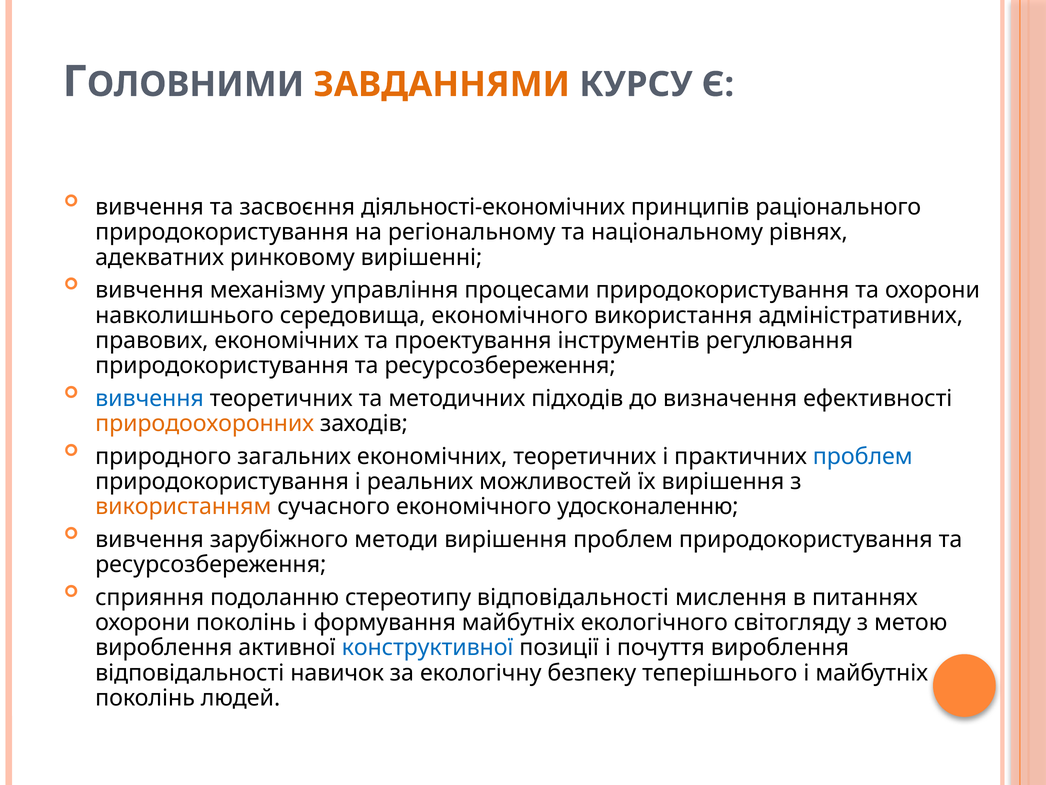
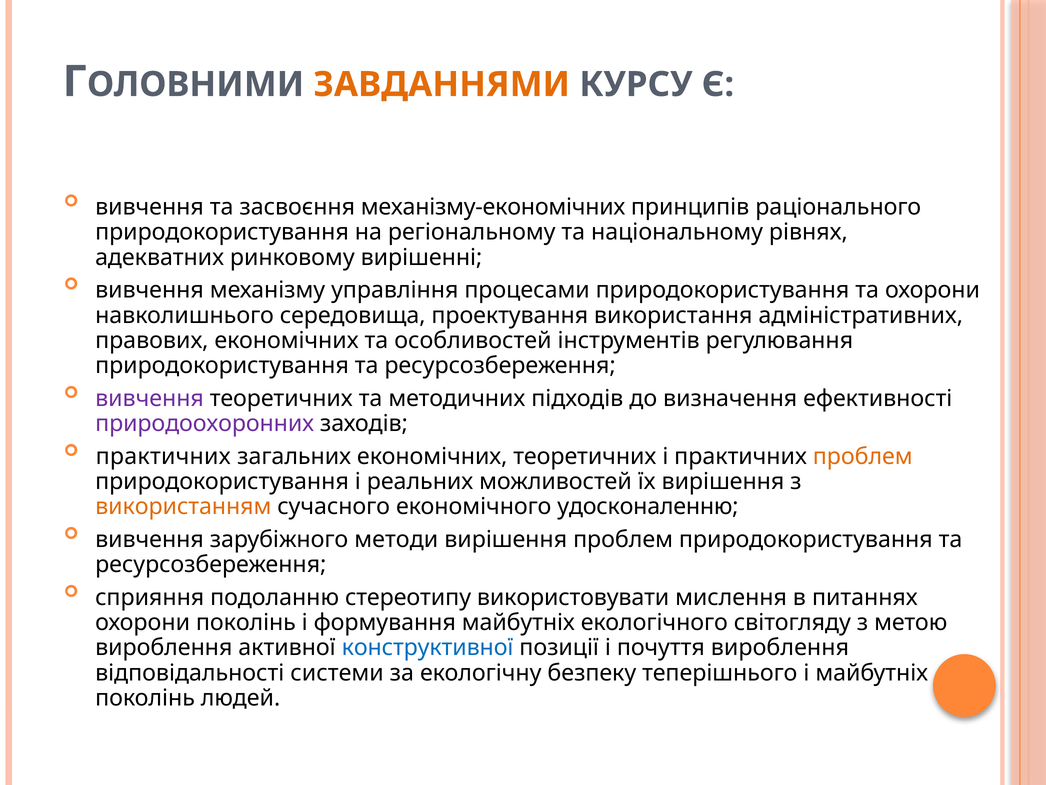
діяльності-економічних: діяльності-економічних -> механізму-економічних
середовища економічного: економічного -> проектування
проектування: проектування -> особливостей
вивчення at (150, 398) colour: blue -> purple
природоохоронних colour: orange -> purple
природного at (163, 456): природного -> практичних
проблем at (863, 456) colour: blue -> orange
стереотипу відповідальності: відповідальності -> використовувати
навичок: навичок -> системи
